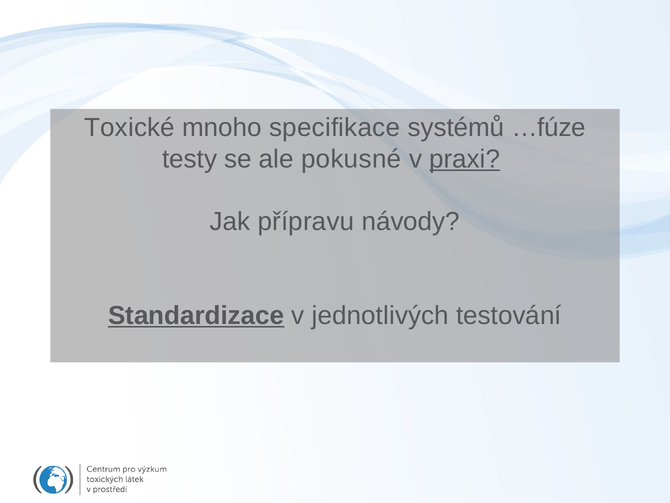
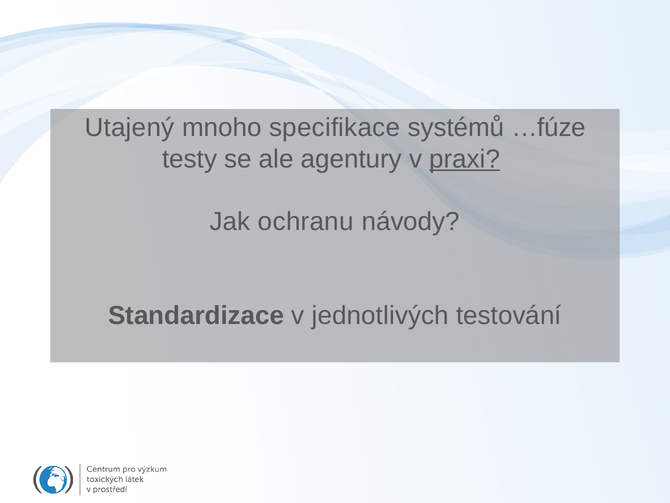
Toxické: Toxické -> Utajený
pokusné: pokusné -> agentury
přípravu: přípravu -> ochranu
Standardizace underline: present -> none
